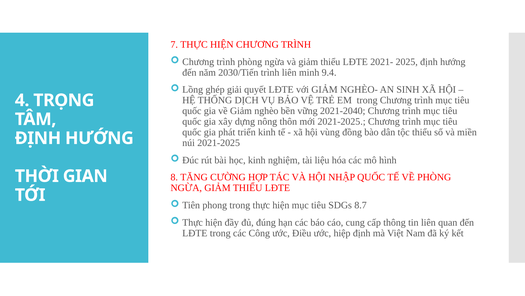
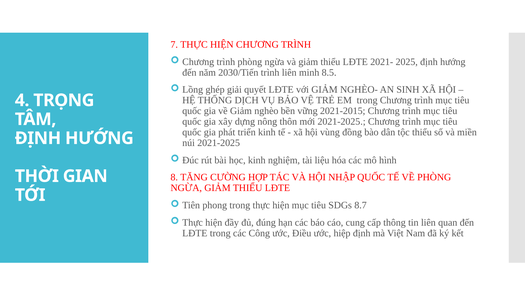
9.4: 9.4 -> 8.5
2021-2040: 2021-2040 -> 2021-2015
